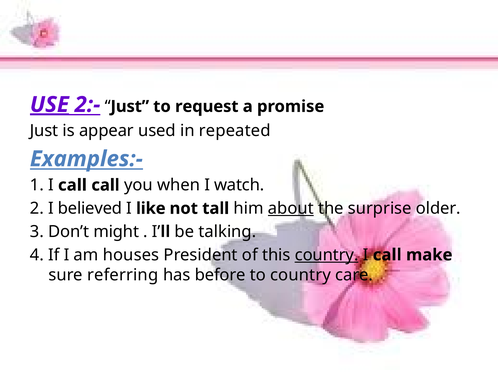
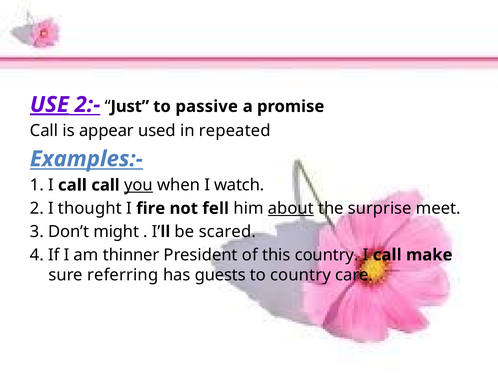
request: request -> passive
Just at (44, 131): Just -> Call
you underline: none -> present
believed: believed -> thought
like: like -> fire
tall: tall -> fell
older: older -> meet
talking: talking -> scared
houses: houses -> thinner
country at (327, 255) underline: present -> none
before: before -> guests
